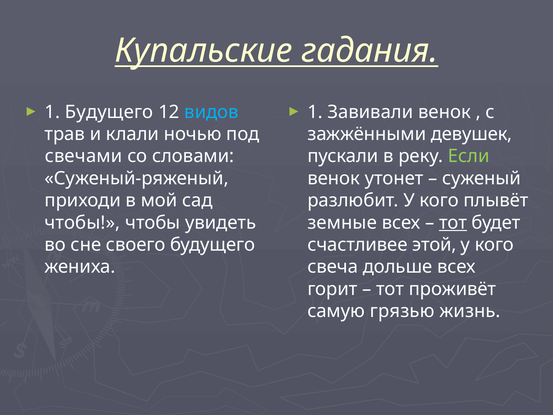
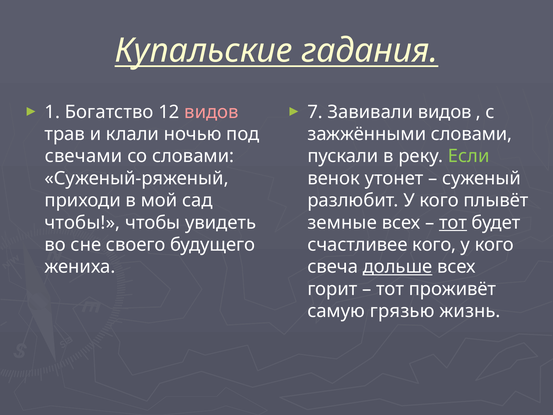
1 Будущего: Будущего -> Богатство
видов at (211, 112) colour: light blue -> pink
1 at (315, 112): 1 -> 7
Завивали венок: венок -> видов
зажжёнными девушек: девушек -> словами
счастливее этой: этой -> кого
дольше underline: none -> present
